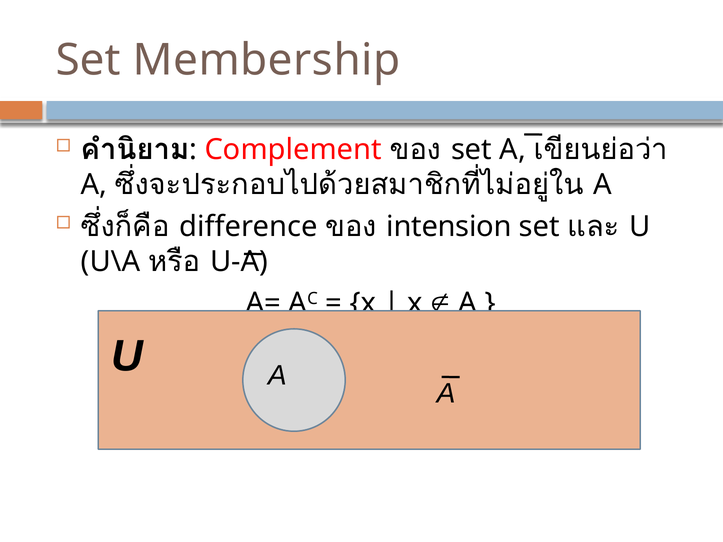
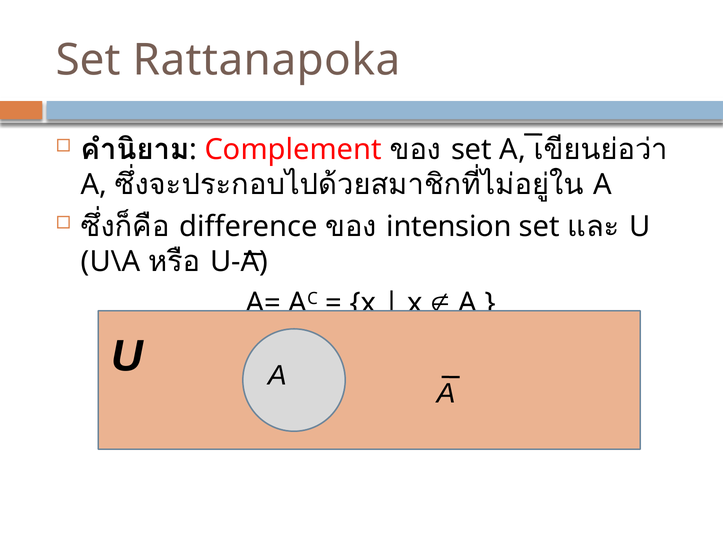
Membership: Membership -> Rattanapoka
